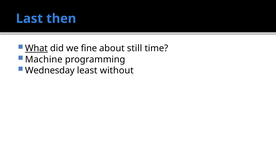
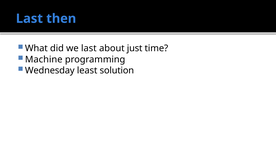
What underline: present -> none
we fine: fine -> last
still: still -> just
without: without -> solution
